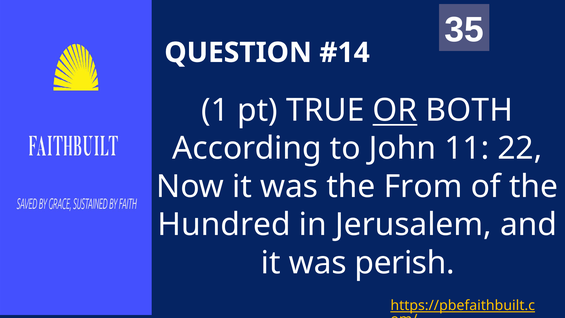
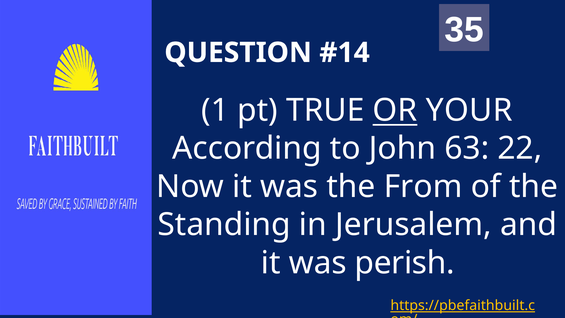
BOTH: BOTH -> YOUR
John 11: 11 -> 63
Hundred: Hundred -> Standing
